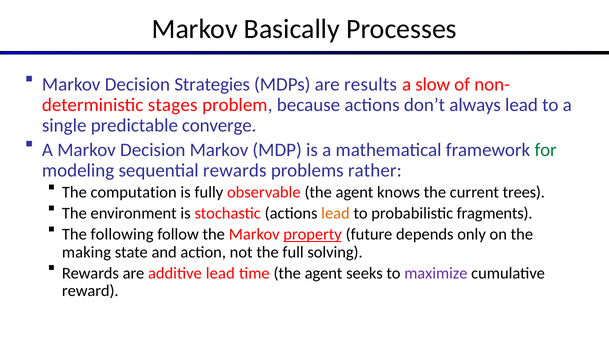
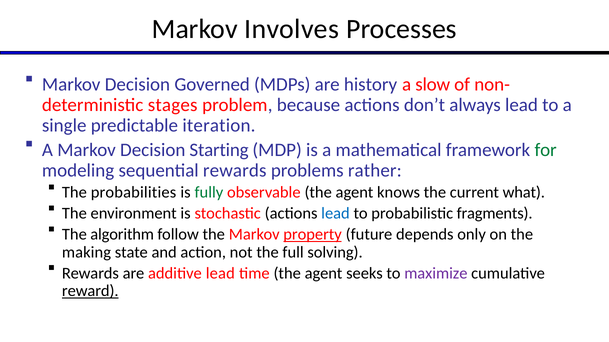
Basically: Basically -> Involves
Strategies: Strategies -> Governed
results: results -> history
converge: converge -> iteration
Decision Markov: Markov -> Starting
computation: computation -> probabilities
fully colour: black -> green
trees: trees -> what
lead at (335, 214) colour: orange -> blue
following: following -> algorithm
reward underline: none -> present
